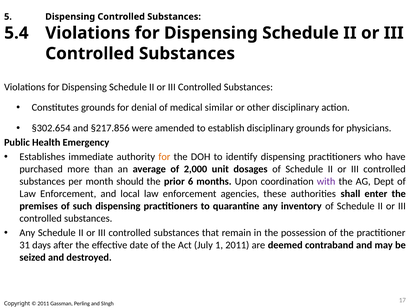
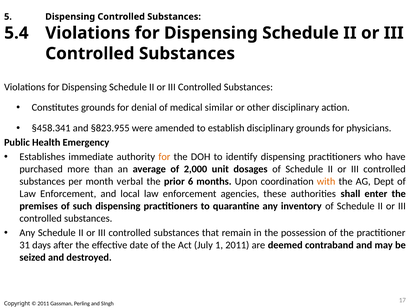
§302.654: §302.654 -> §458.341
§217.856: §217.856 -> §823.955
should: should -> verbal
with colour: purple -> orange
